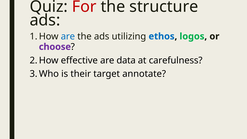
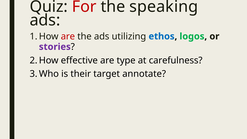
structure: structure -> speaking
are at (68, 36) colour: blue -> red
choose: choose -> stories
data: data -> type
